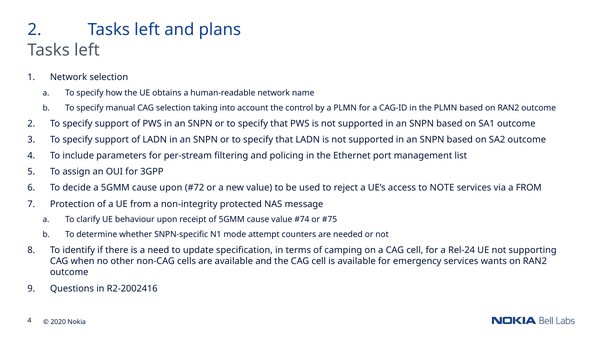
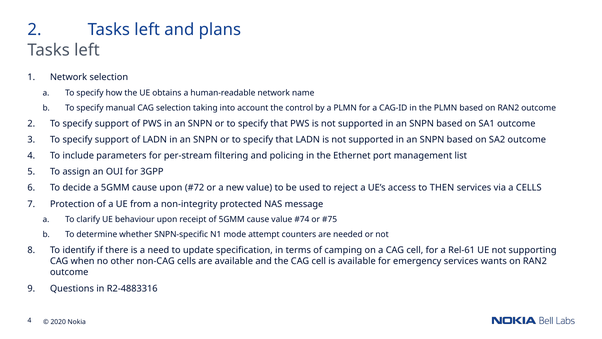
NOTE: NOTE -> THEN
a FROM: FROM -> CELLS
Rel-24: Rel-24 -> Rel-61
R2-2002416: R2-2002416 -> R2-4883316
